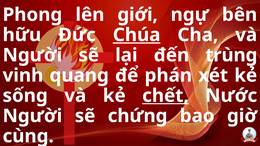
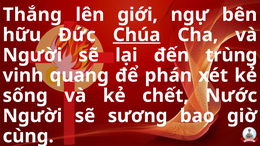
Phong: Phong -> Thắng
chết underline: present -> none
chứng: chứng -> sương
